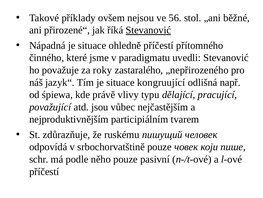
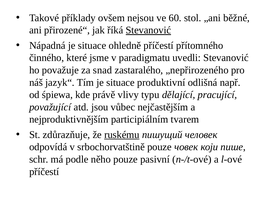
56: 56 -> 60
roky: roky -> snad
kongruující: kongruující -> produktivní
ruskému underline: none -> present
